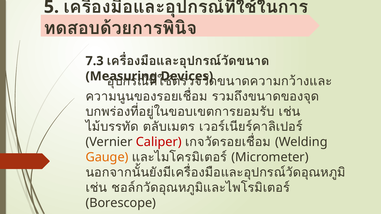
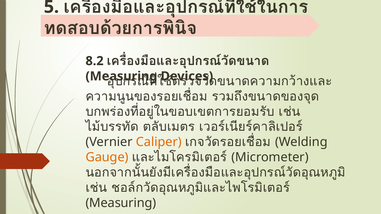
7.3: 7.3 -> 8.2
Caliper colour: red -> orange
Borescope at (121, 203): Borescope -> Measuring
